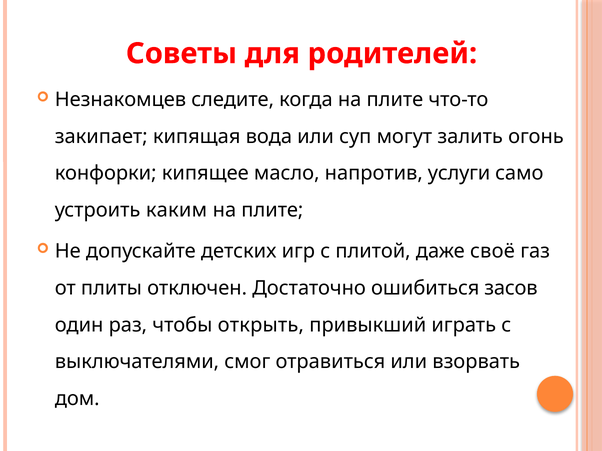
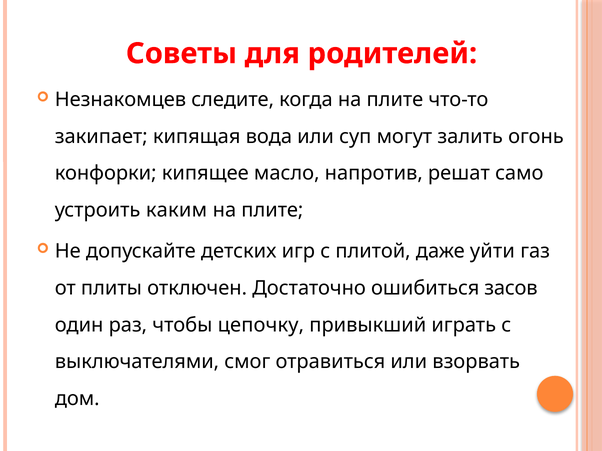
услуги: услуги -> решат
своё: своё -> уйти
открыть: открыть -> цепочку
